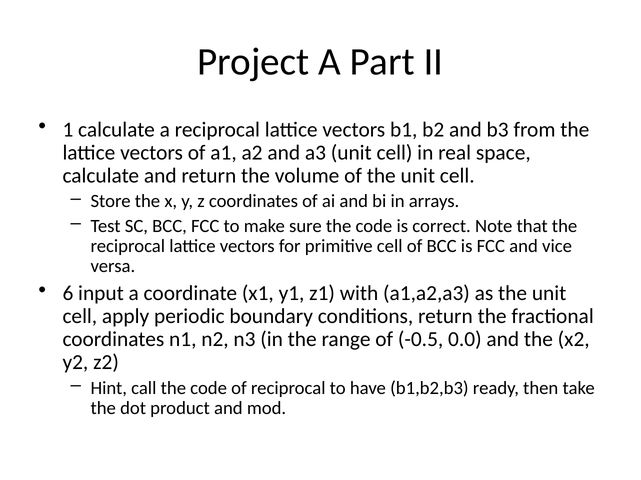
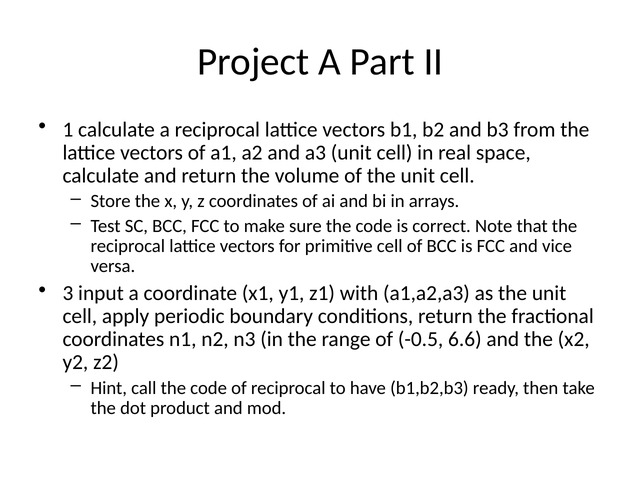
6: 6 -> 3
0.0: 0.0 -> 6.6
